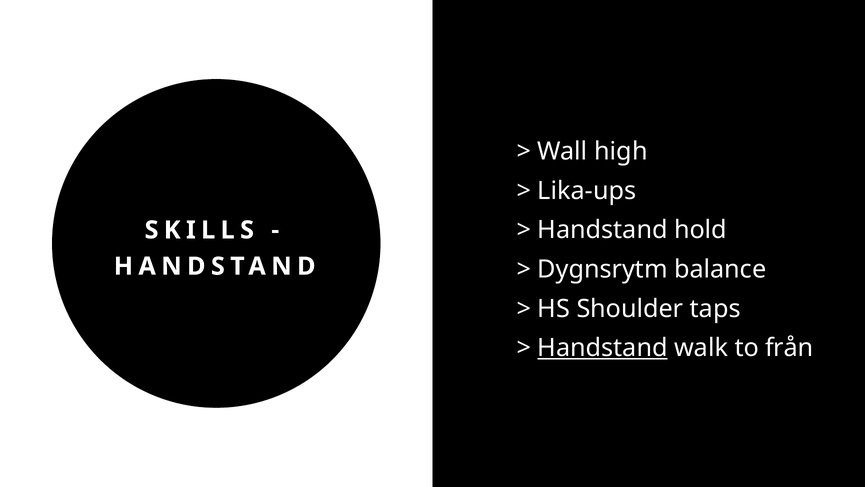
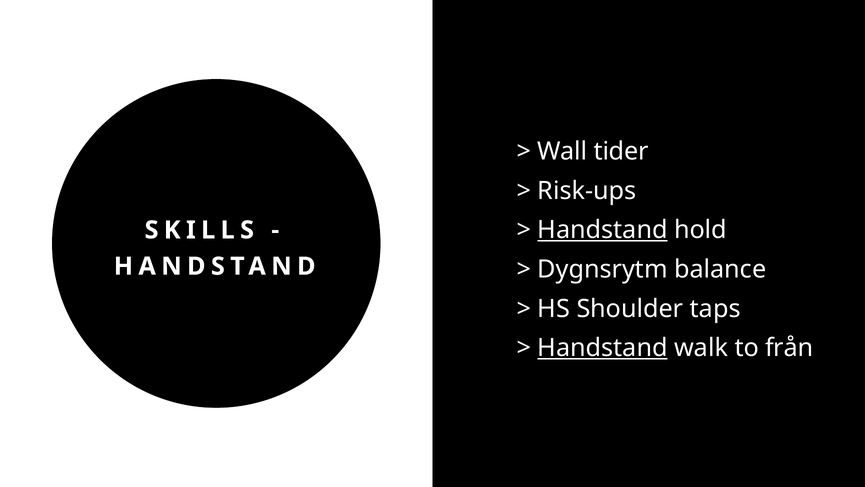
high: high -> tider
Lika-ups: Lika-ups -> Risk-ups
Handstand at (603, 230) underline: none -> present
